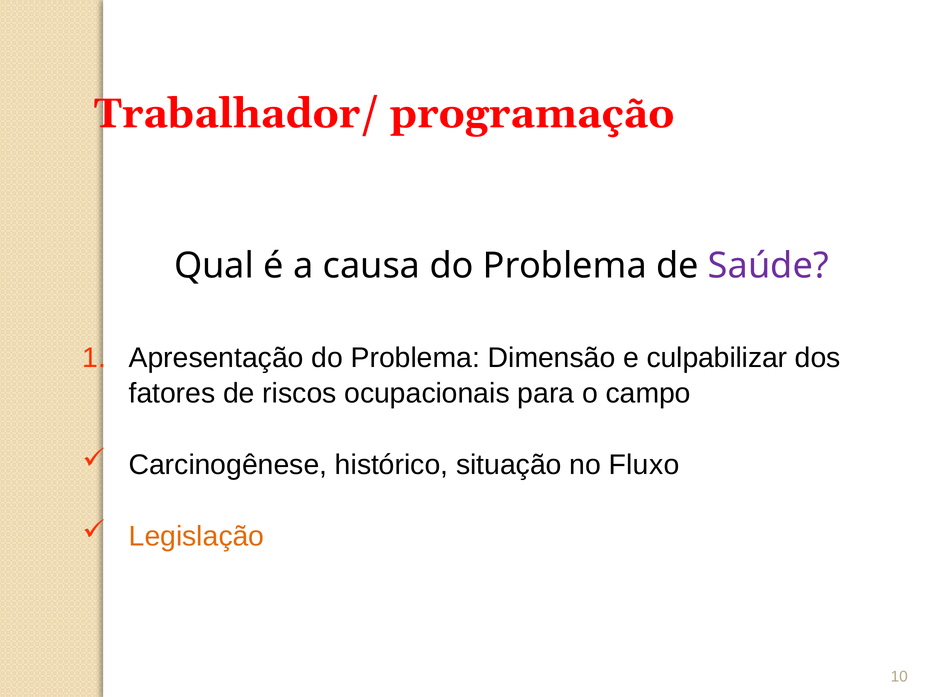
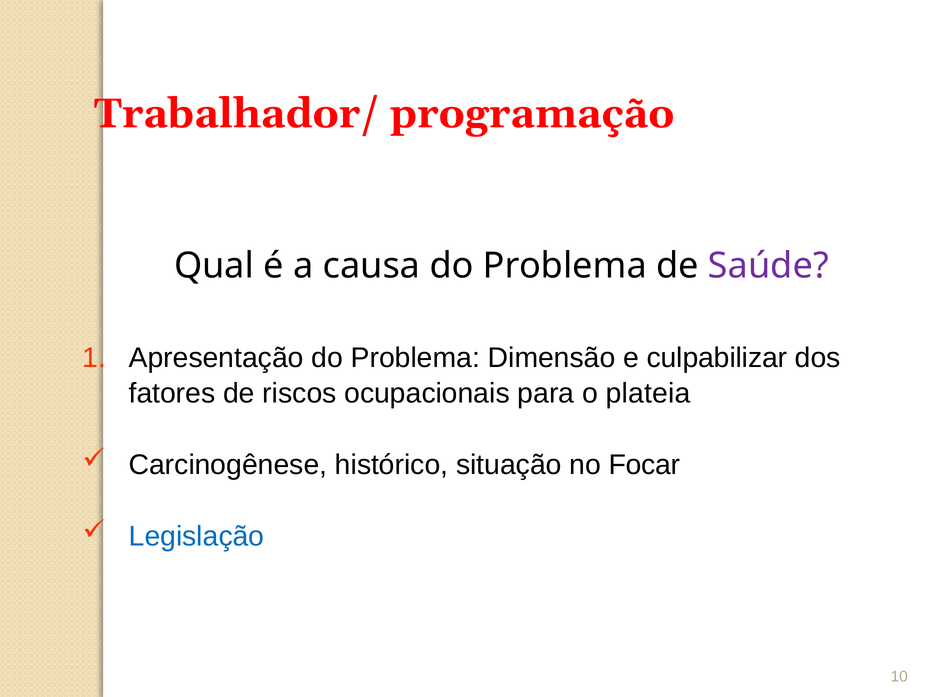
campo: campo -> plateia
Fluxo: Fluxo -> Focar
Legislação colour: orange -> blue
